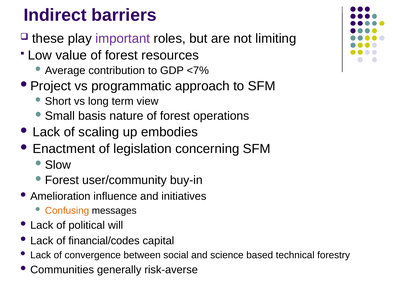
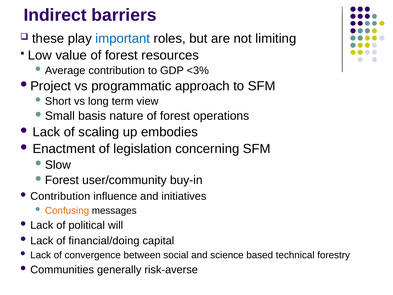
important colour: purple -> blue
<7%: <7% -> <3%
Amelioration at (60, 196): Amelioration -> Contribution
financial/codes: financial/codes -> financial/doing
